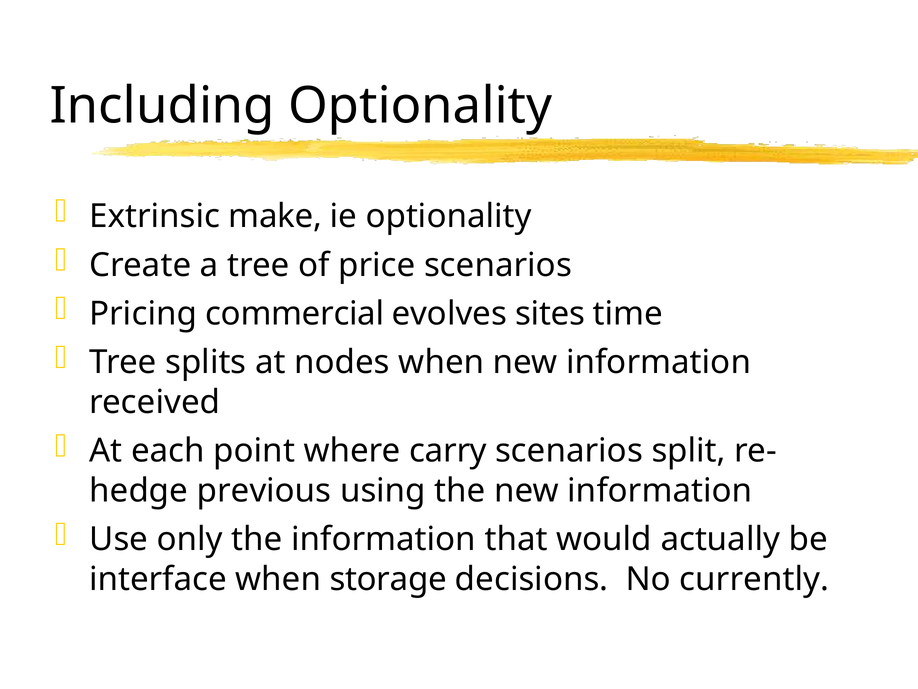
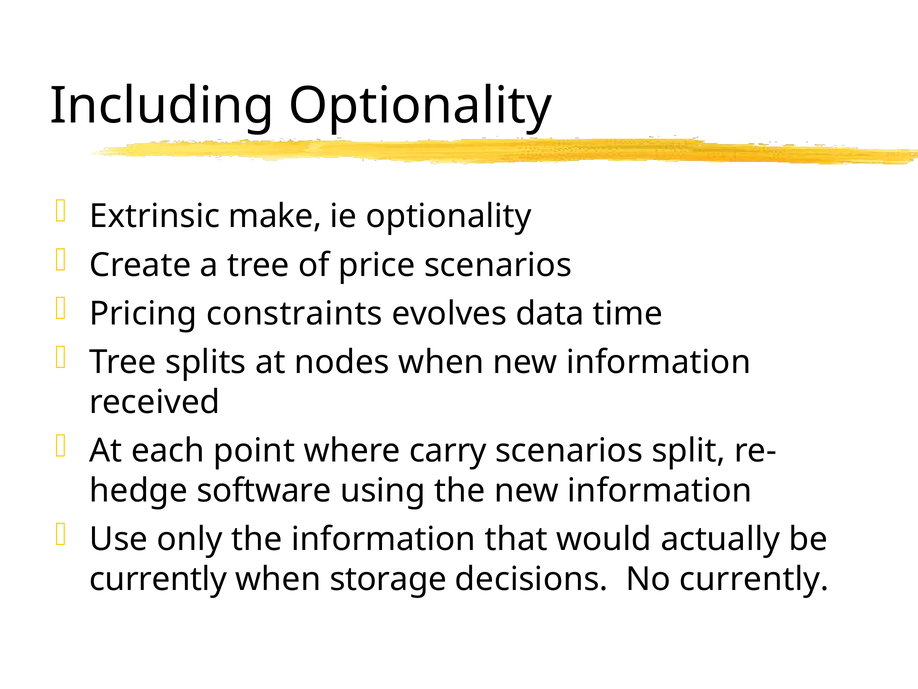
commercial: commercial -> constraints
sites: sites -> data
previous: previous -> software
interface at (158, 579): interface -> currently
